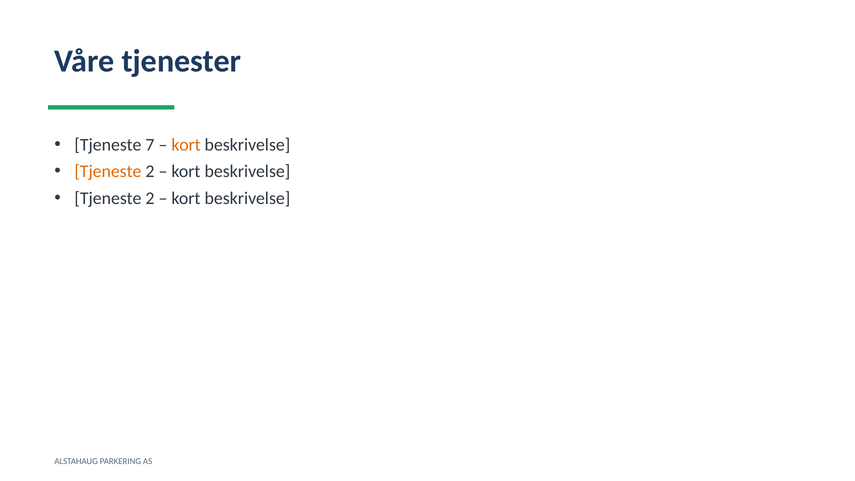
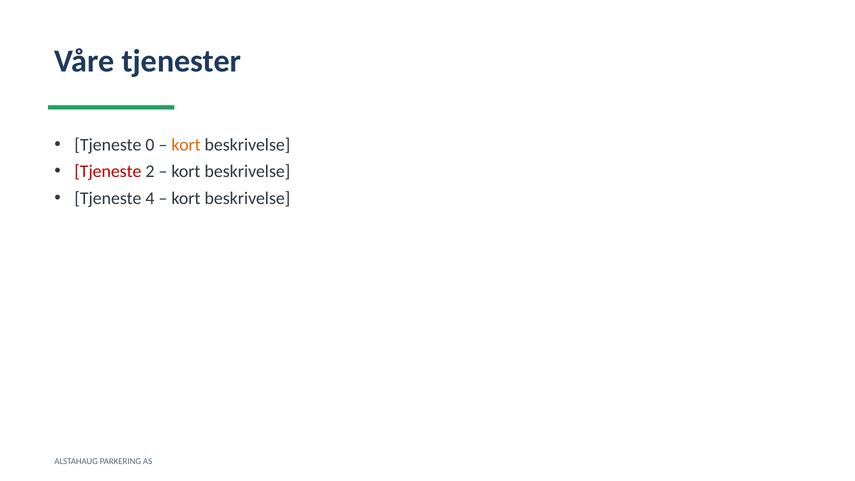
7: 7 -> 0
Tjeneste at (108, 172) colour: orange -> red
2 at (150, 198): 2 -> 4
